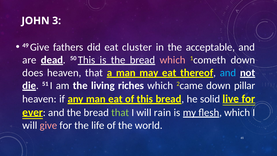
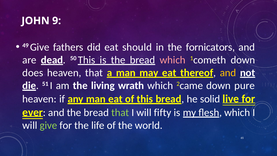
3: 3 -> 9
cluster: cluster -> should
acceptable: acceptable -> fornicators
and at (228, 73) colour: light blue -> yellow
riches: riches -> wrath
pillar: pillar -> pure
rain: rain -> fifty
give at (48, 125) colour: pink -> light green
